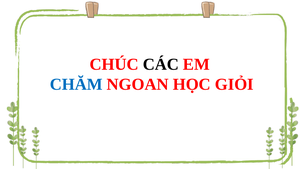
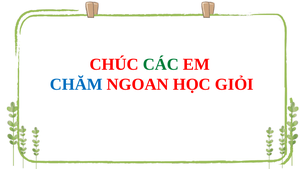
CÁC colour: black -> green
